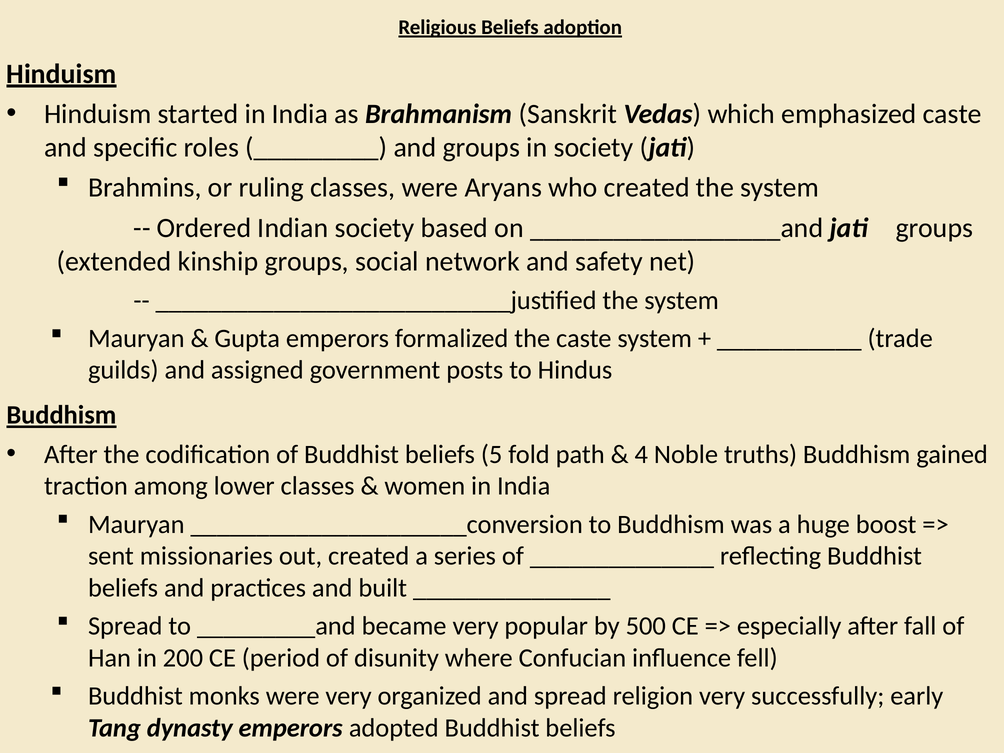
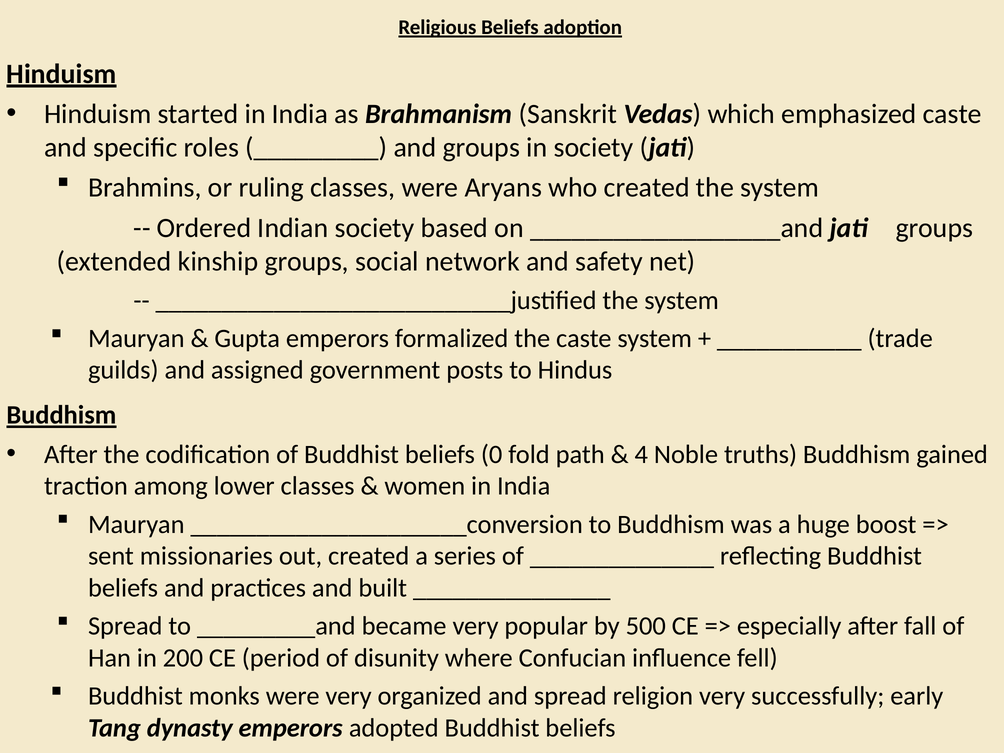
5: 5 -> 0
